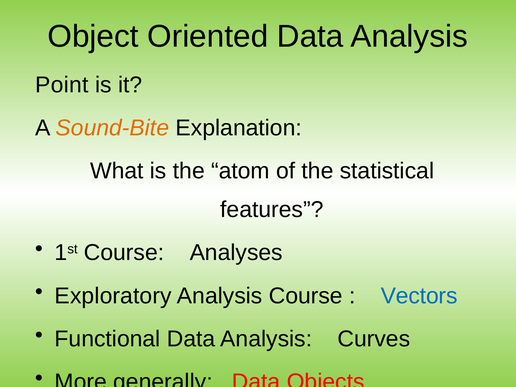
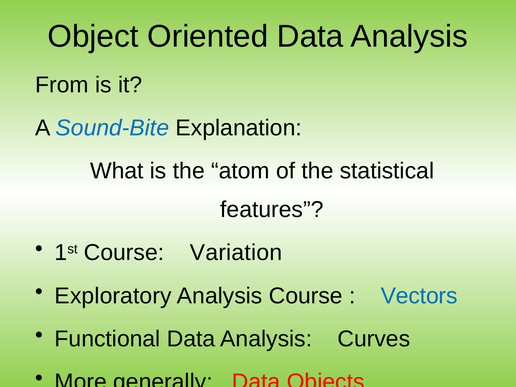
Point: Point -> From
Sound-Bite colour: orange -> blue
Analyses: Analyses -> Variation
